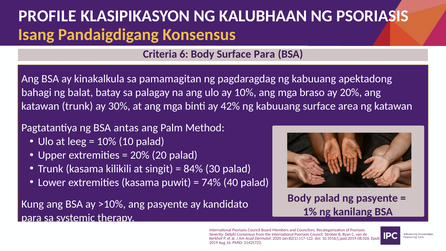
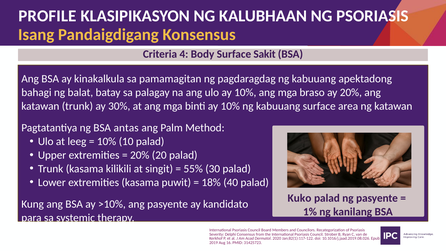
6: 6 -> 4
Surface Para: Para -> Sakit
binti ay 42%: 42% -> 10%
84%: 84% -> 55%
74%: 74% -> 18%
Body at (299, 198): Body -> Kuko
